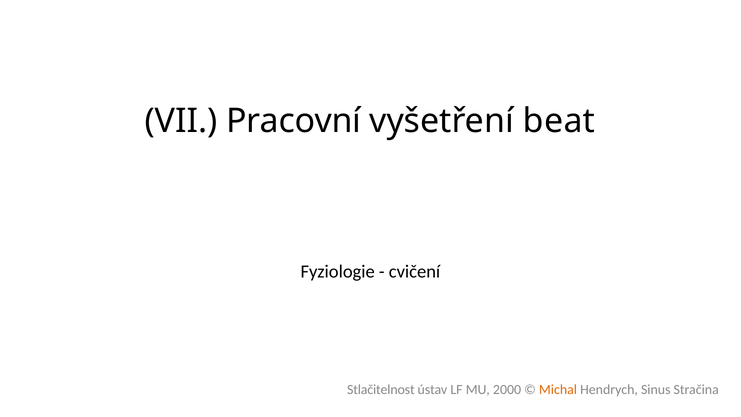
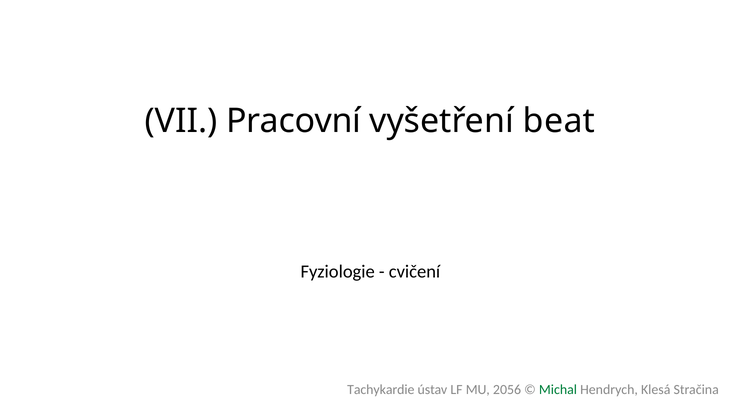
Stlačitelnost: Stlačitelnost -> Tachykardie
2000: 2000 -> 2056
Michal colour: orange -> green
Sinus: Sinus -> Klesá
